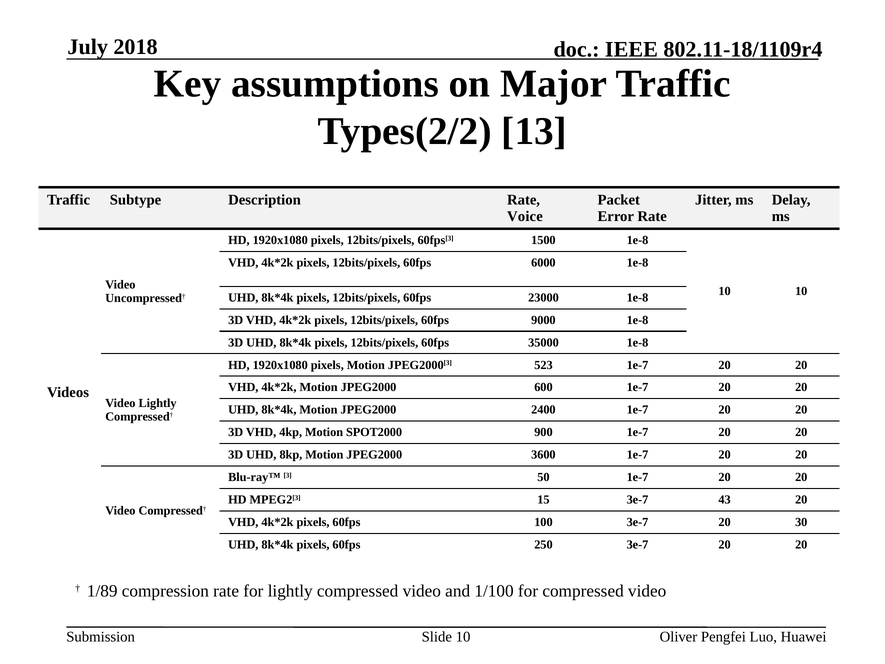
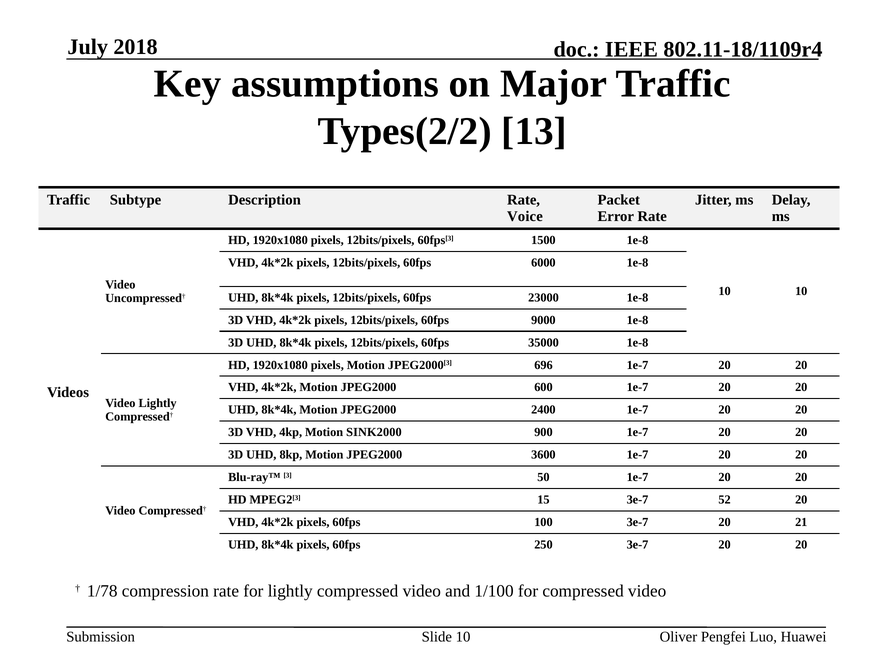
523: 523 -> 696
SPOT2000: SPOT2000 -> SINK2000
43: 43 -> 52
30: 30 -> 21
1/89: 1/89 -> 1/78
